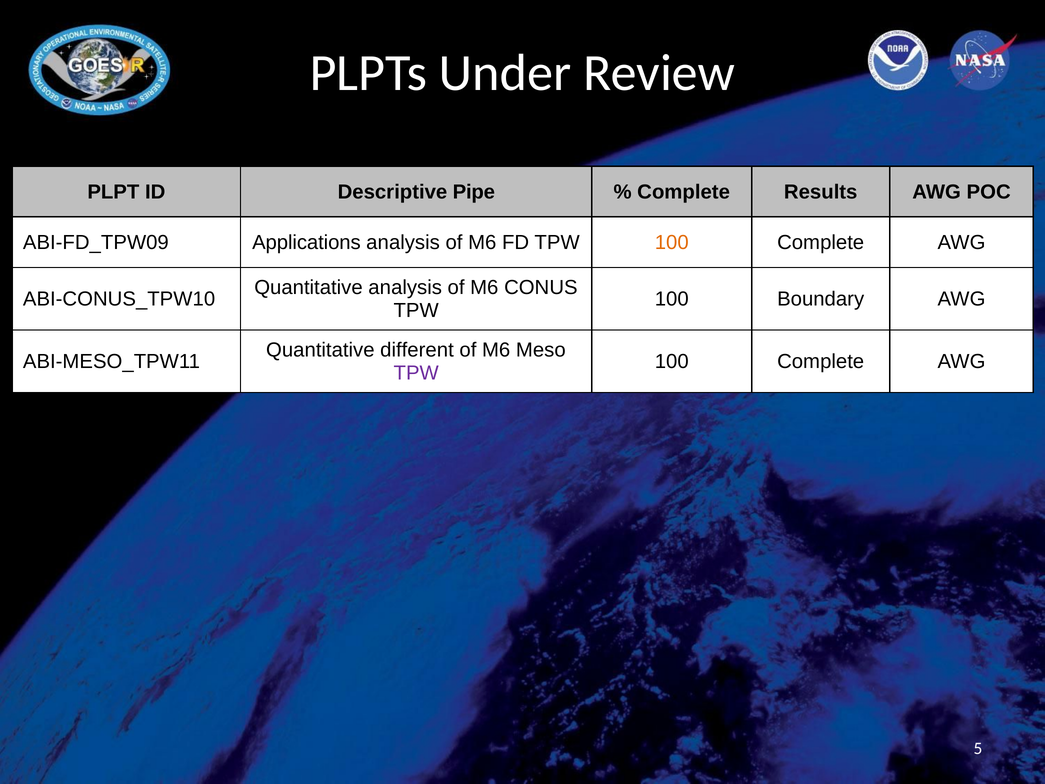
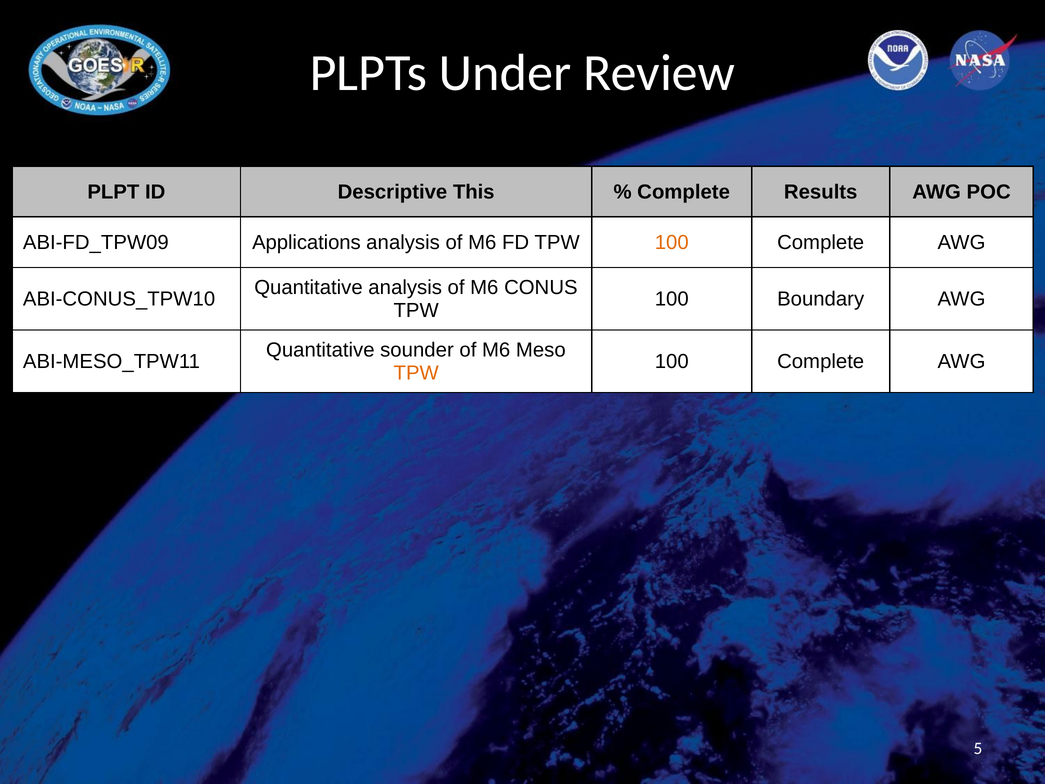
Pipe: Pipe -> This
different: different -> sounder
TPW at (416, 373) colour: purple -> orange
